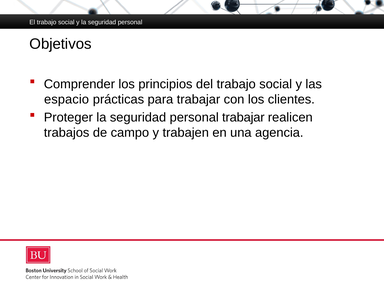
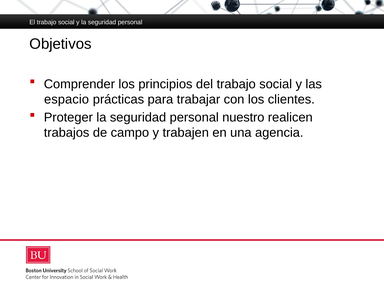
personal trabajar: trabajar -> nuestro
